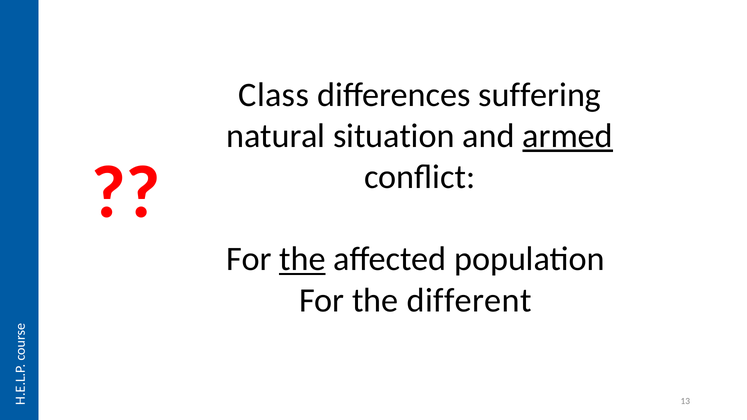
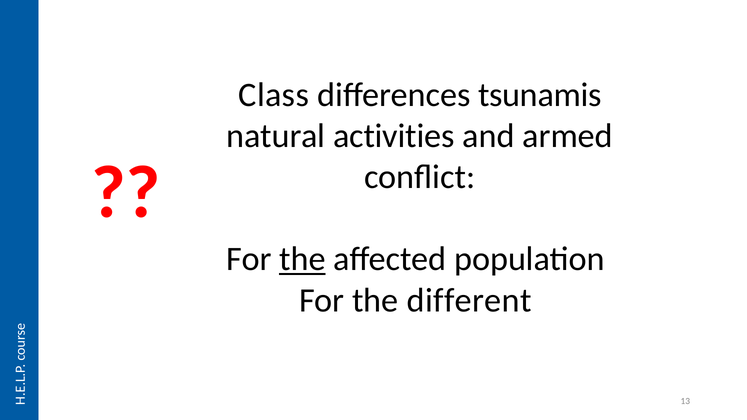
suffering: suffering -> tsunamis
situation: situation -> activities
armed underline: present -> none
